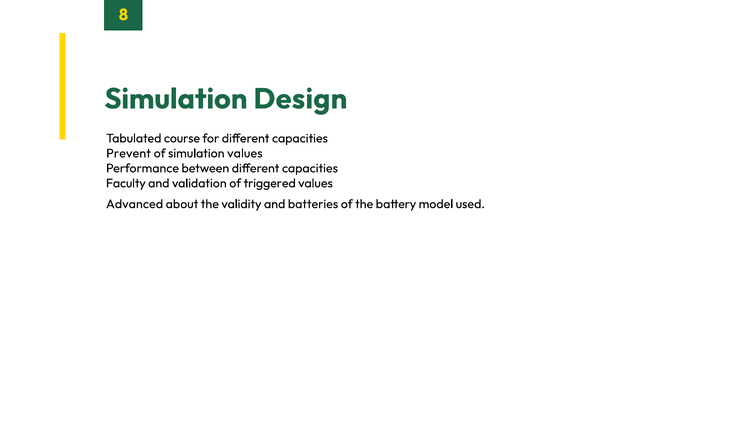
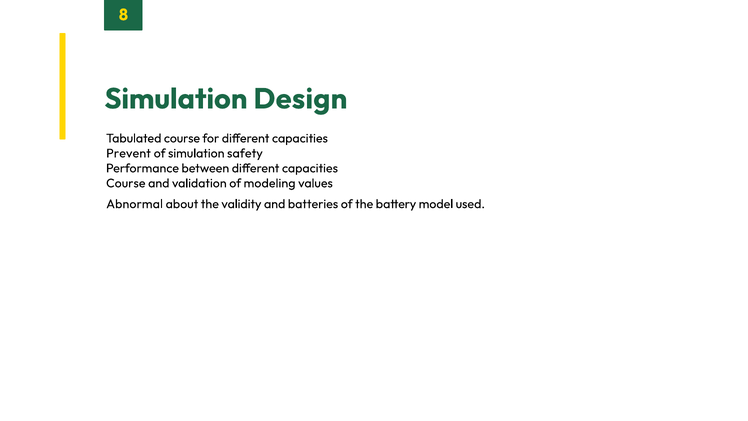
simulation values: values -> safety
Faculty at (126, 183): Faculty -> Course
triggered: triggered -> modeling
Advanced: Advanced -> Abnormal
